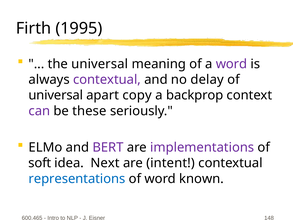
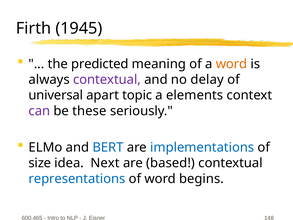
1995: 1995 -> 1945
the universal: universal -> predicted
word at (231, 64) colour: purple -> orange
copy: copy -> topic
backprop: backprop -> elements
BERT colour: purple -> blue
implementations colour: purple -> blue
soft: soft -> size
intent: intent -> based
known: known -> begins
